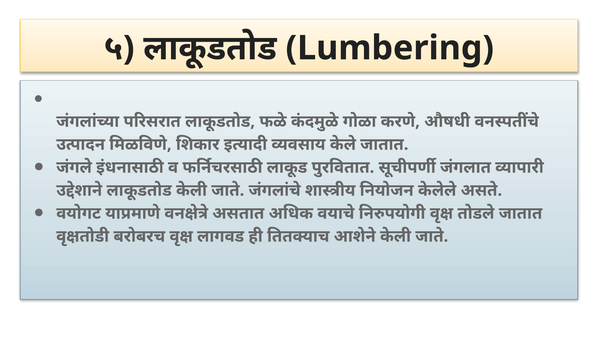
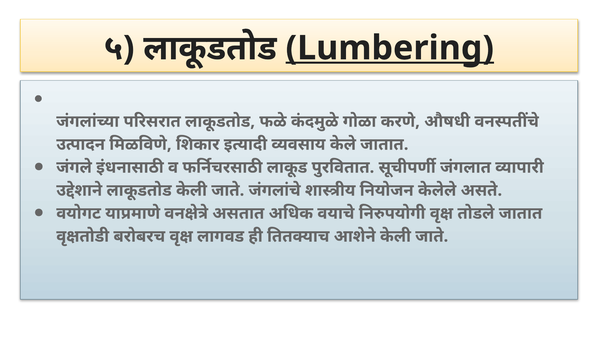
Lumbering underline: none -> present
